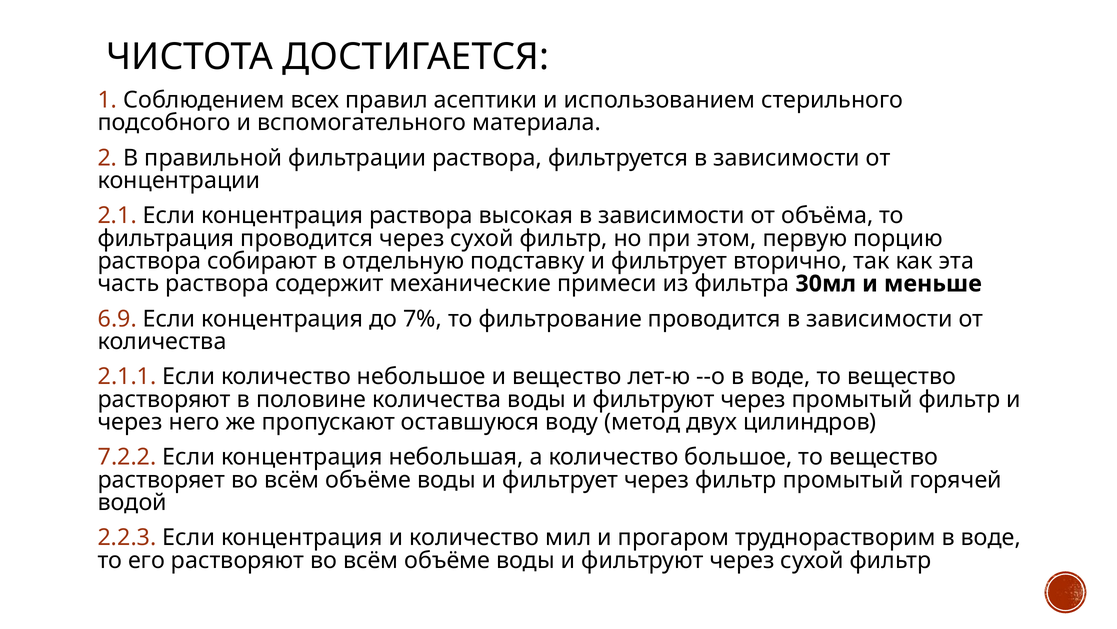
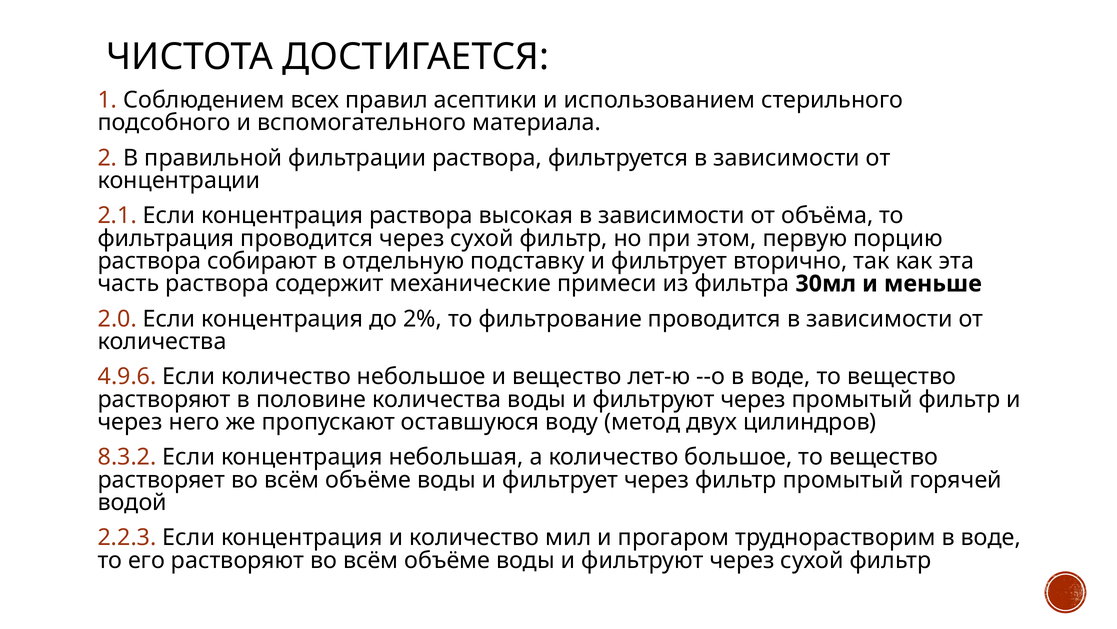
6.9: 6.9 -> 2.0
7%: 7% -> 2%
2.1.1: 2.1.1 -> 4.9.6
7.2.2: 7.2.2 -> 8.3.2
